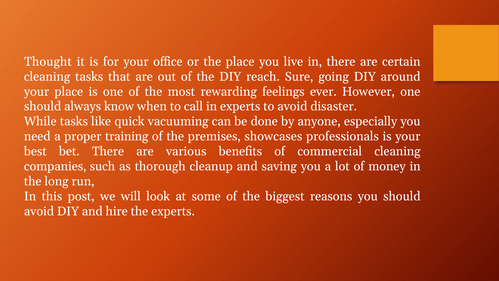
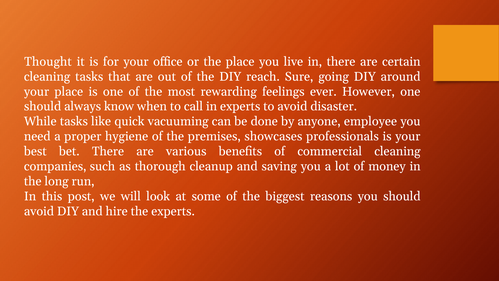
especially: especially -> employee
training: training -> hygiene
